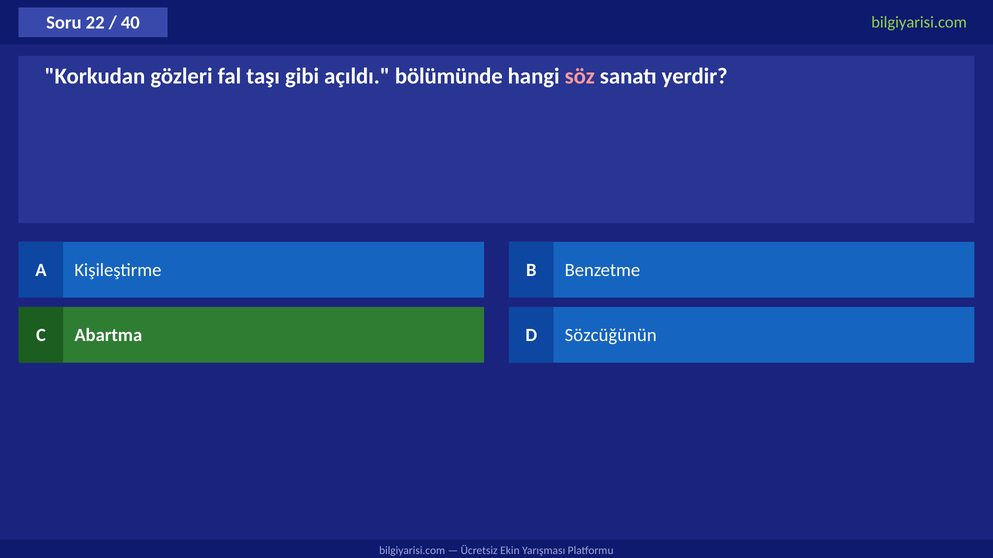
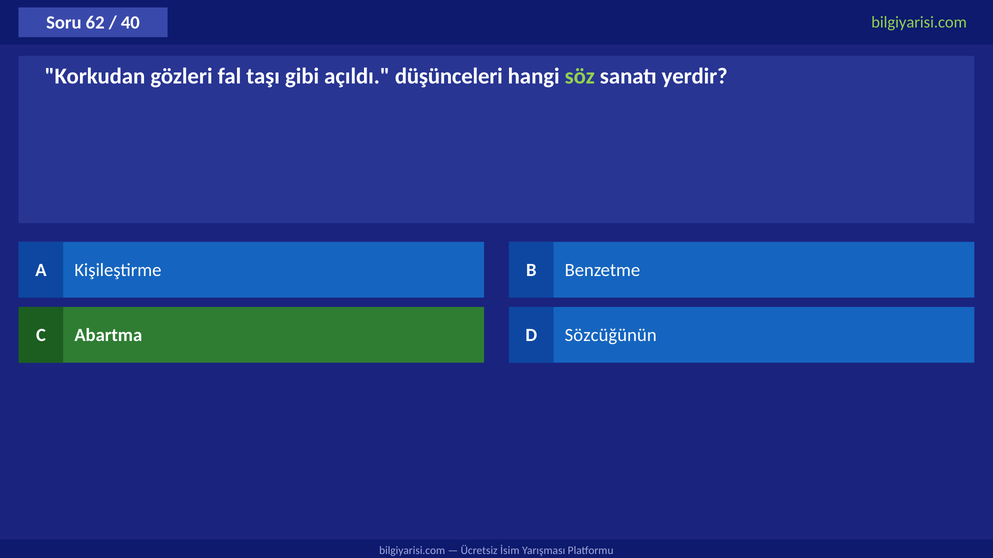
22: 22 -> 62
bölümünde: bölümünde -> düşünceleri
söz colour: pink -> light green
Ekin: Ekin -> İsim
